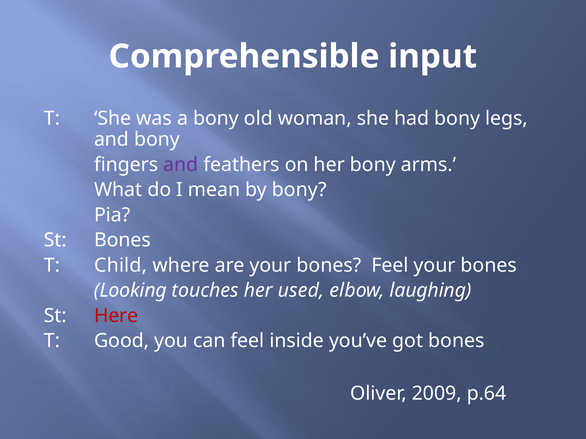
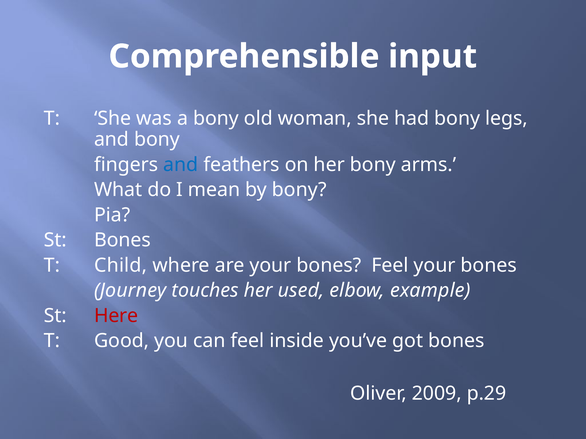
and at (181, 165) colour: purple -> blue
Looking: Looking -> Journey
laughing: laughing -> example
p.64: p.64 -> p.29
